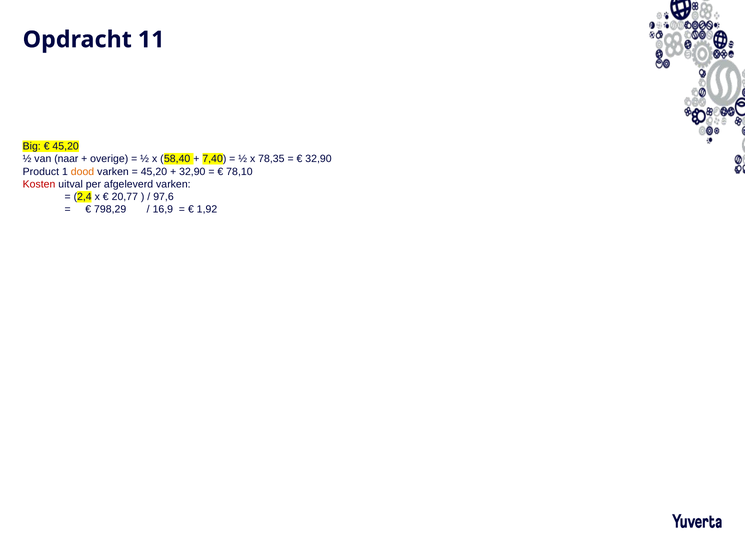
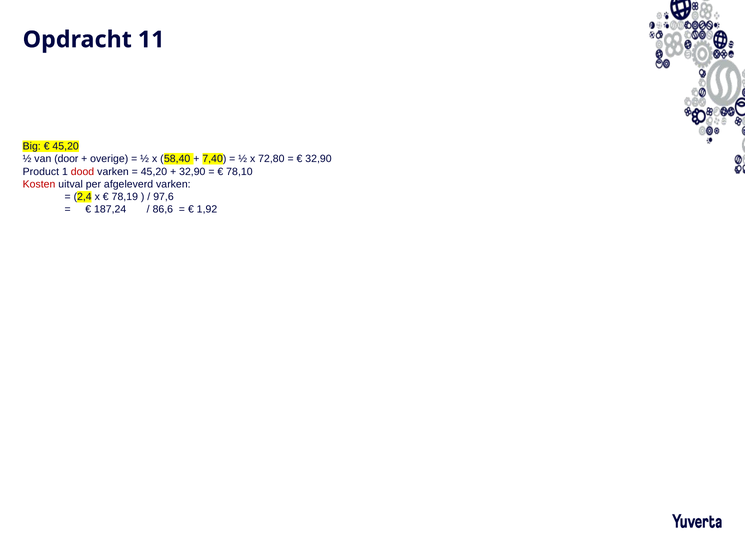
naar: naar -> door
78,35: 78,35 -> 72,80
dood colour: orange -> red
20,77: 20,77 -> 78,19
798,29: 798,29 -> 187,24
16,9: 16,9 -> 86,6
